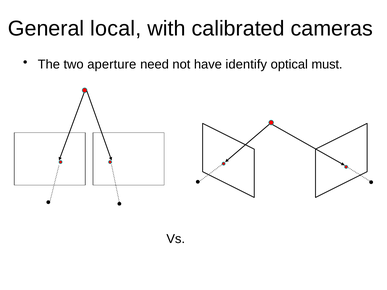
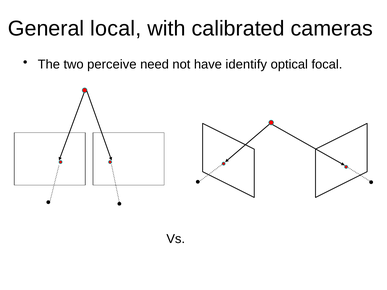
aperture: aperture -> perceive
must: must -> focal
